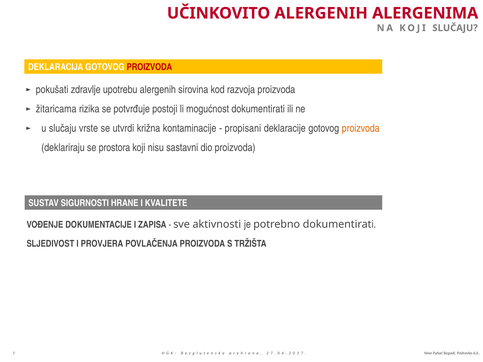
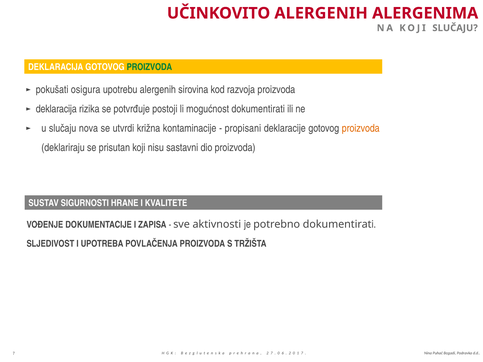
PROIZVODA at (149, 67) colour: red -> green
zdravlje: zdravlje -> osigura
žitaricama at (56, 109): žitaricama -> deklaracija
vrste: vrste -> nova
prostora: prostora -> prisutan
PROVJERA: PROVJERA -> UPOTREBA
